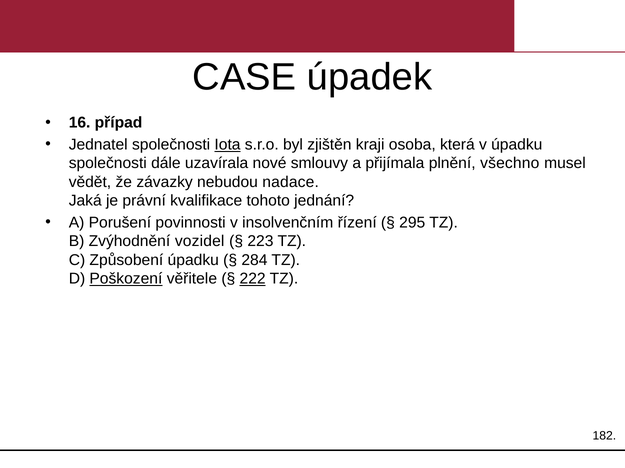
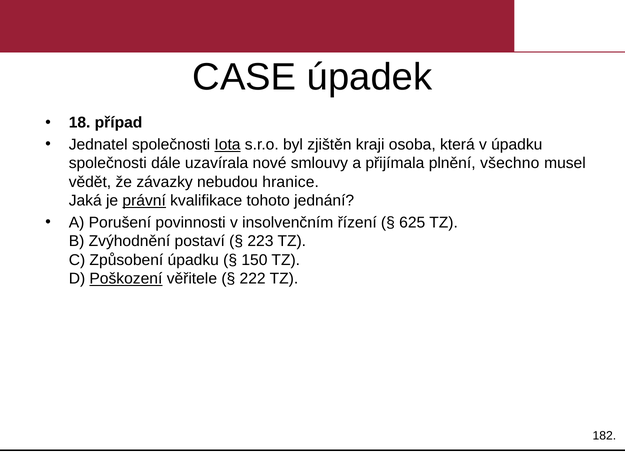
16: 16 -> 18
nadace: nadace -> hranice
právní underline: none -> present
295: 295 -> 625
vozidel: vozidel -> postaví
284: 284 -> 150
222 underline: present -> none
